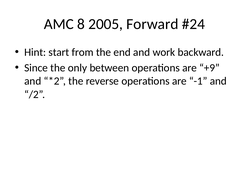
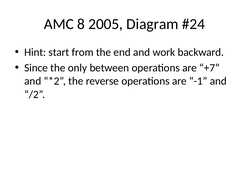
Forward: Forward -> Diagram
+9: +9 -> +7
